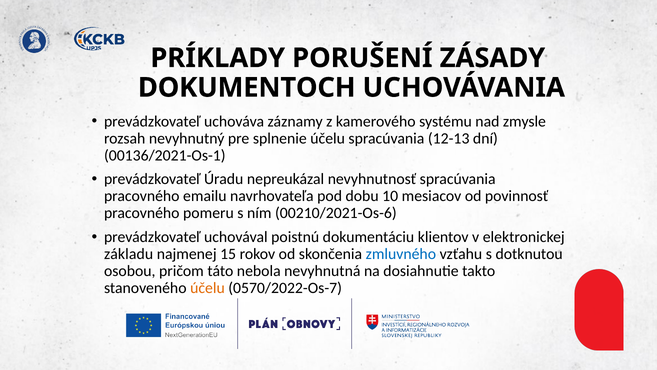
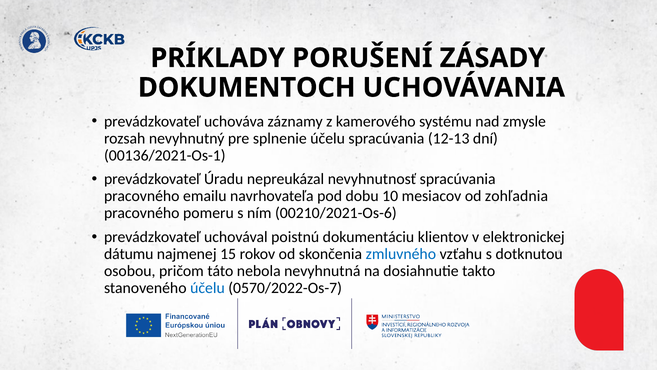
povinnosť: povinnosť -> zohľadnia
základu: základu -> dátumu
účelu at (207, 288) colour: orange -> blue
